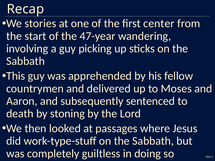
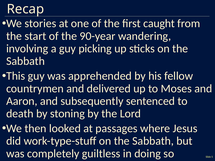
center: center -> caught
47-year: 47-year -> 90-year
